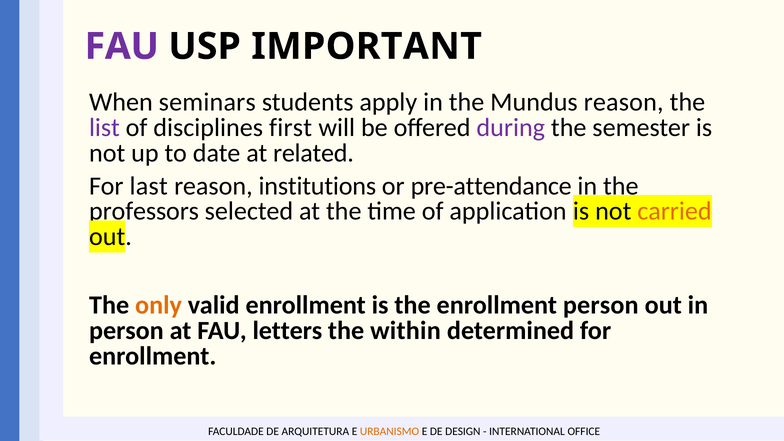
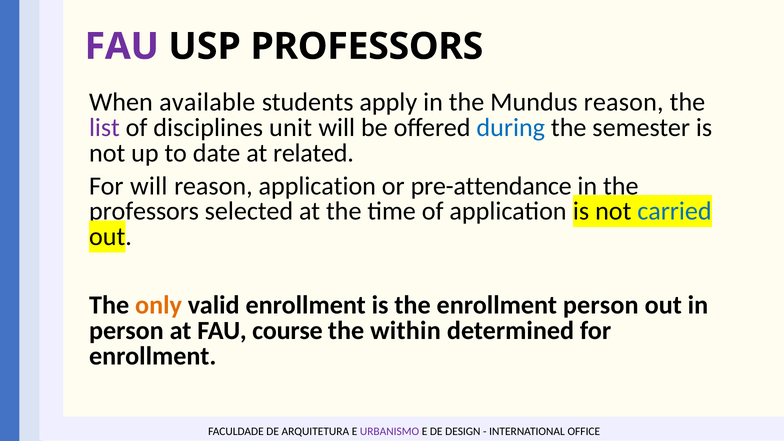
USP IMPORTANT: IMPORTANT -> PROFESSORS
seminars: seminars -> available
first: first -> unit
during colour: purple -> blue
For last: last -> will
reason institutions: institutions -> application
carried colour: orange -> blue
letters: letters -> course
URBANISMO colour: orange -> purple
